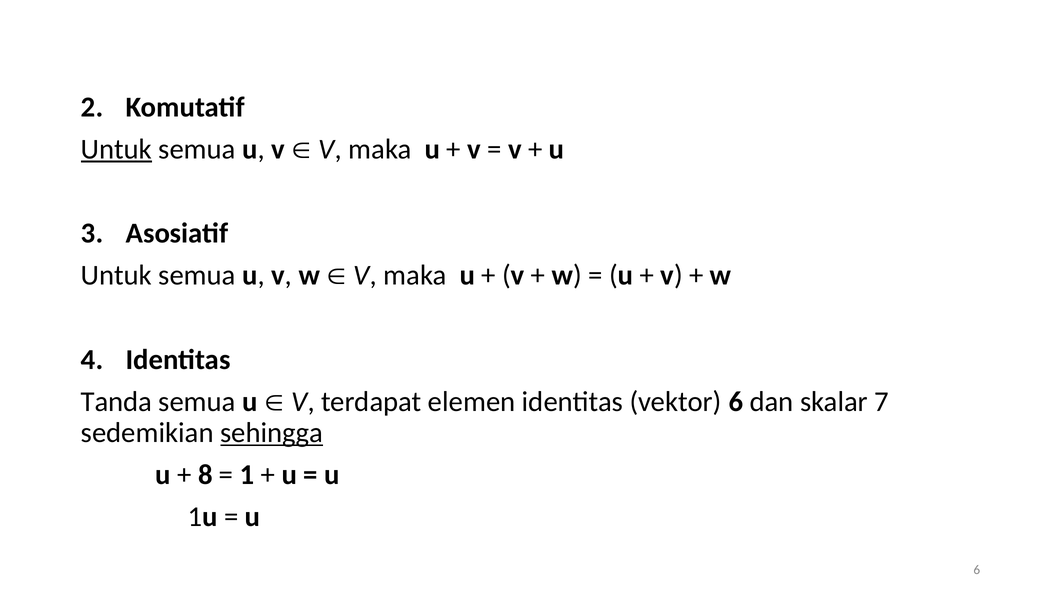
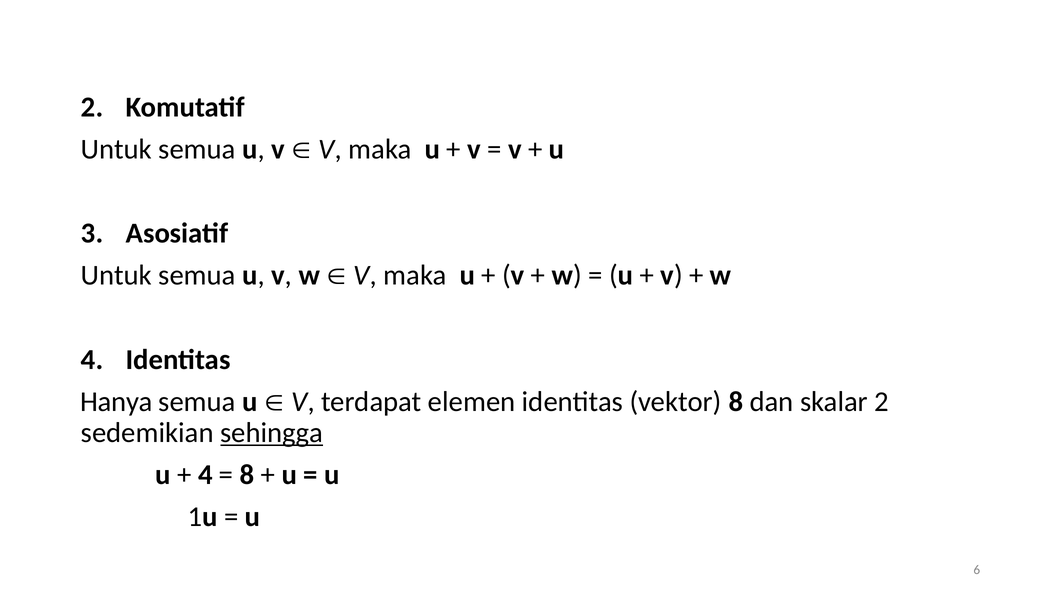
Untuk at (116, 149) underline: present -> none
Tanda: Tanda -> Hanya
vektor 6: 6 -> 8
skalar 7: 7 -> 2
8 at (205, 475): 8 -> 4
1 at (247, 475): 1 -> 8
